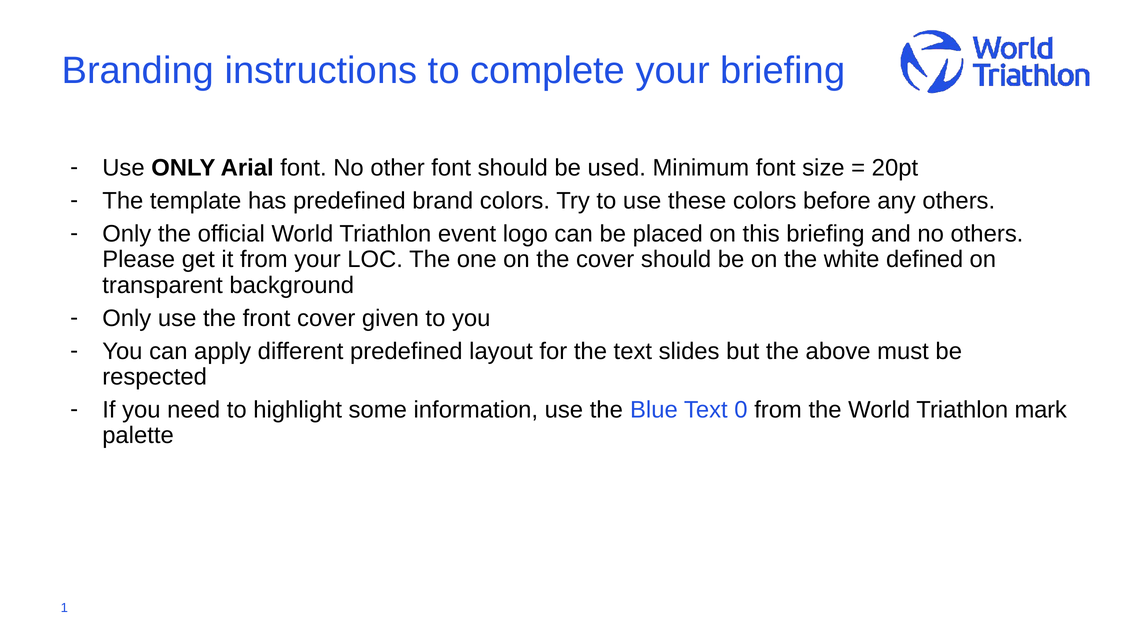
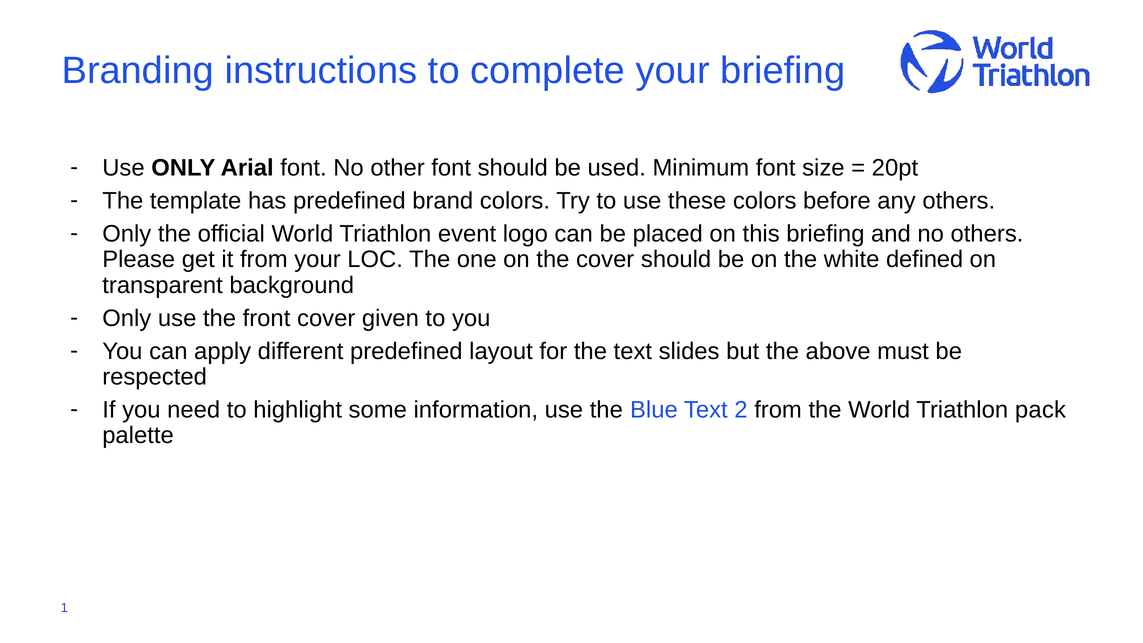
0: 0 -> 2
mark: mark -> pack
